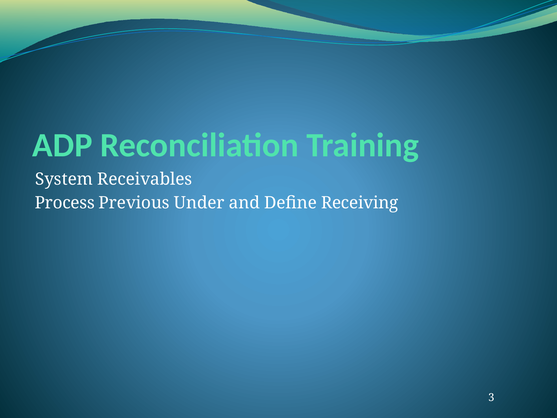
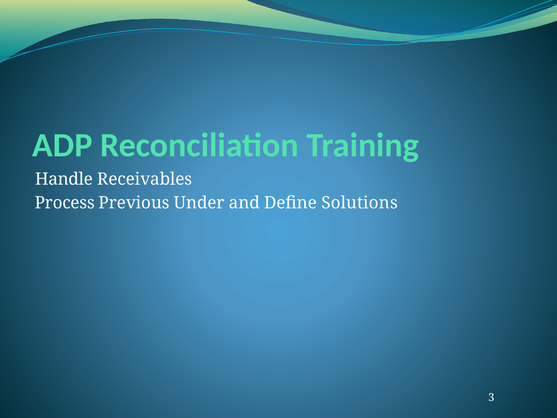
System: System -> Handle
Receiving: Receiving -> Solutions
